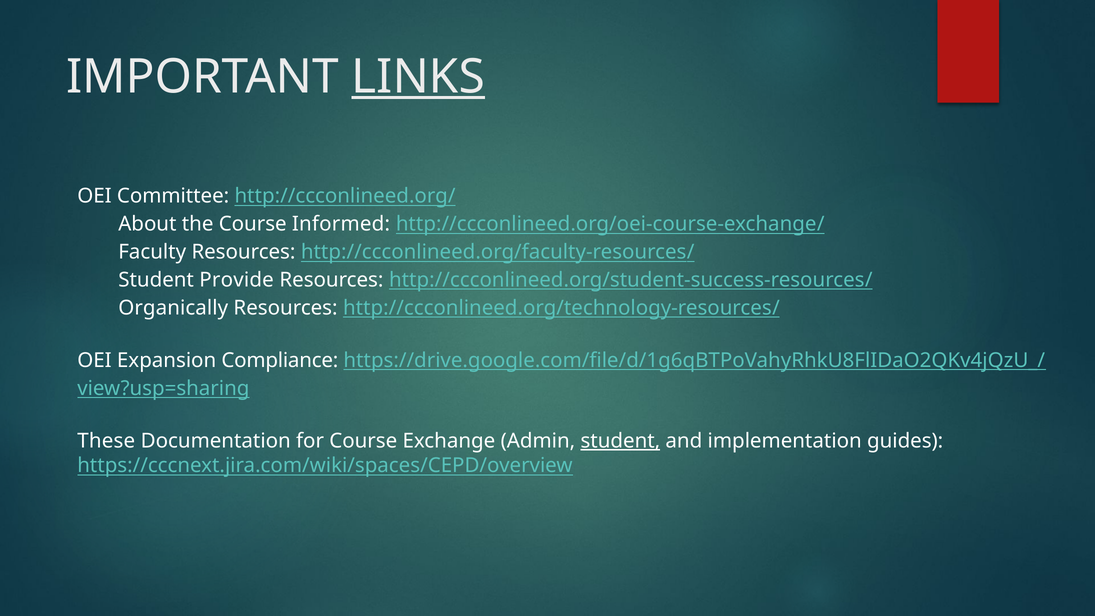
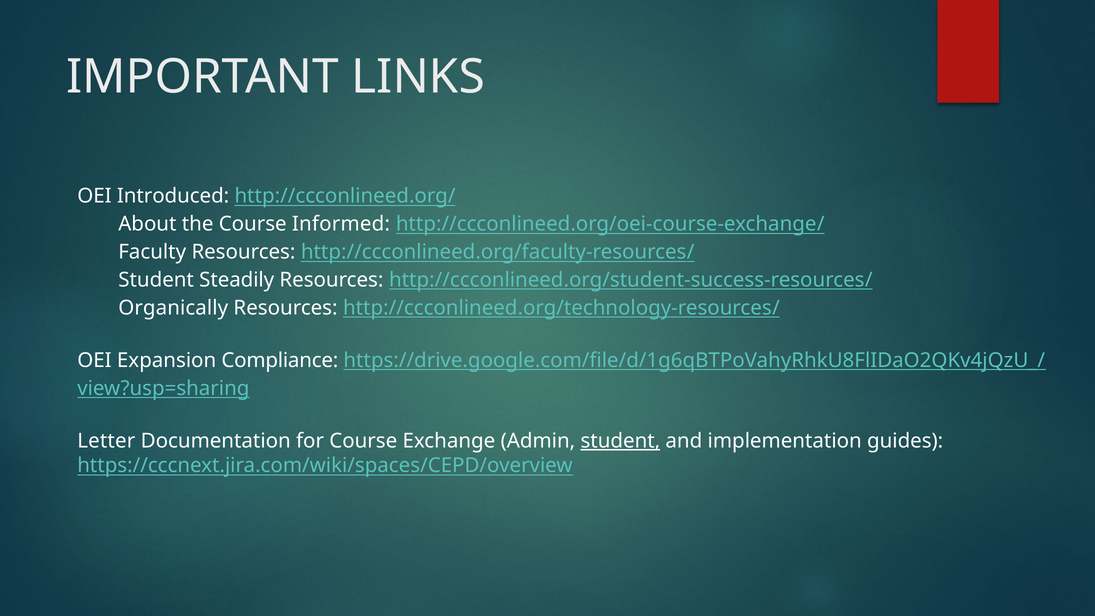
LINKS underline: present -> none
Committee: Committee -> Introduced
Provide: Provide -> Steadily
These: These -> Letter
